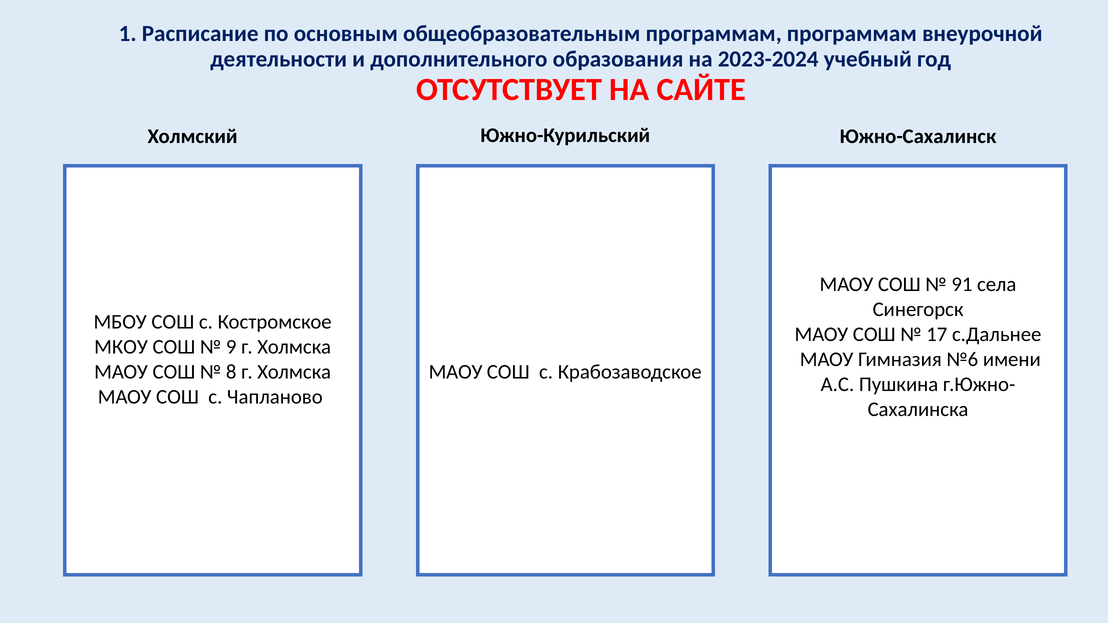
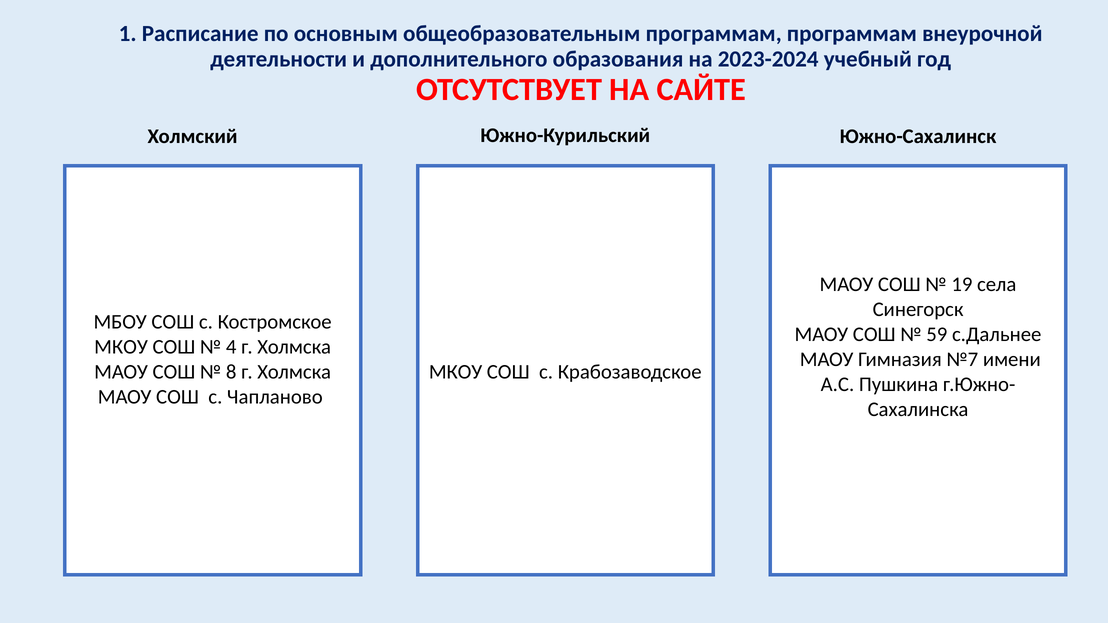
91: 91 -> 19
17: 17 -> 59
9 at (231, 347): 9 -> 4
№6: №6 -> №7
МАОУ at (456, 372): МАОУ -> МКОУ
